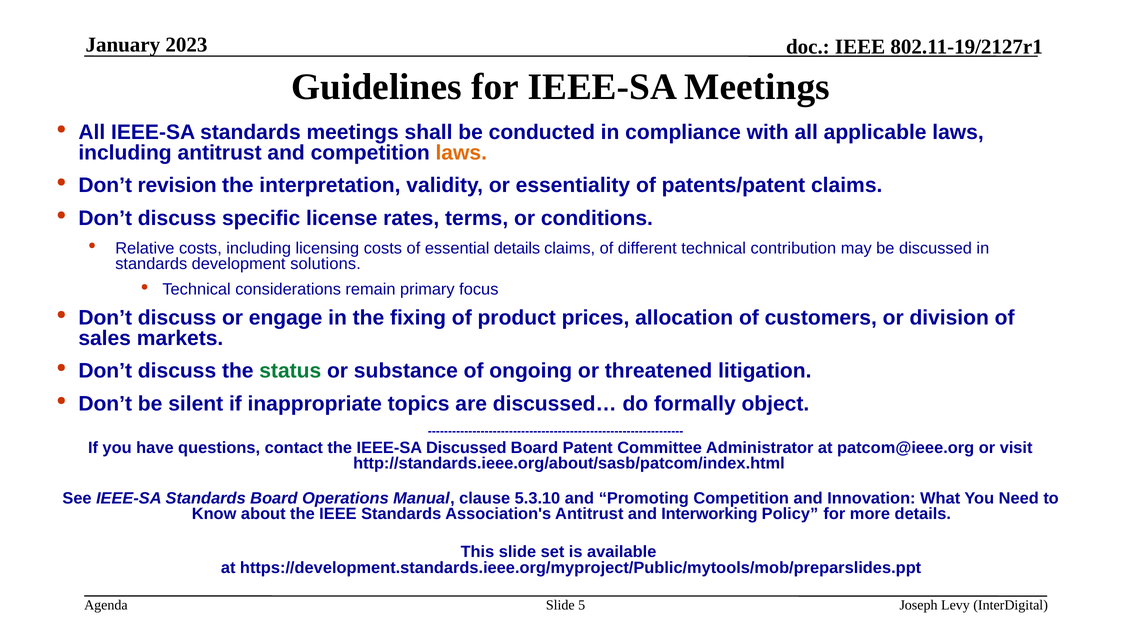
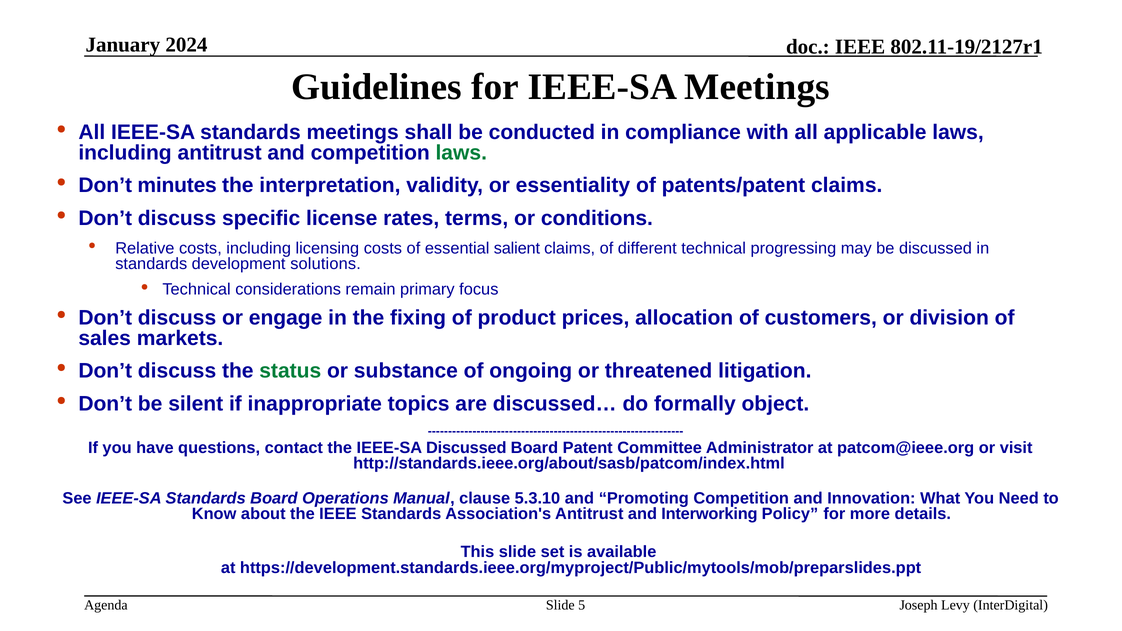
2023: 2023 -> 2024
laws at (461, 153) colour: orange -> green
revision: revision -> minutes
essential details: details -> salient
contribution: contribution -> progressing
